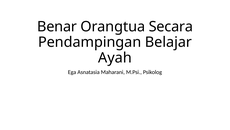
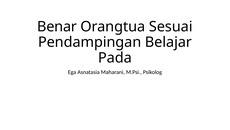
Secara: Secara -> Sesuai
Ayah: Ayah -> Pada
